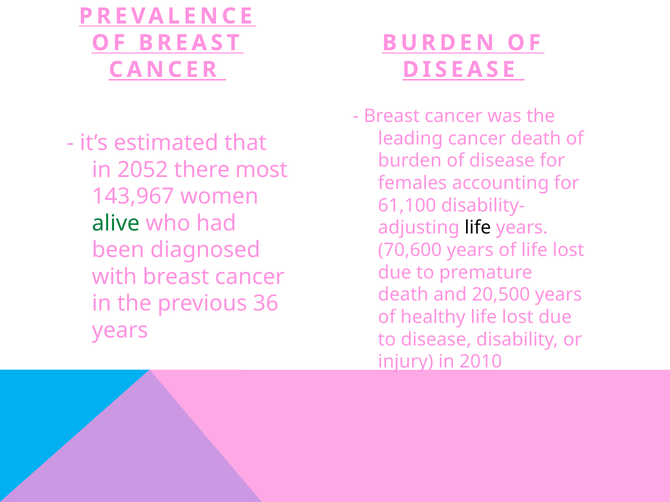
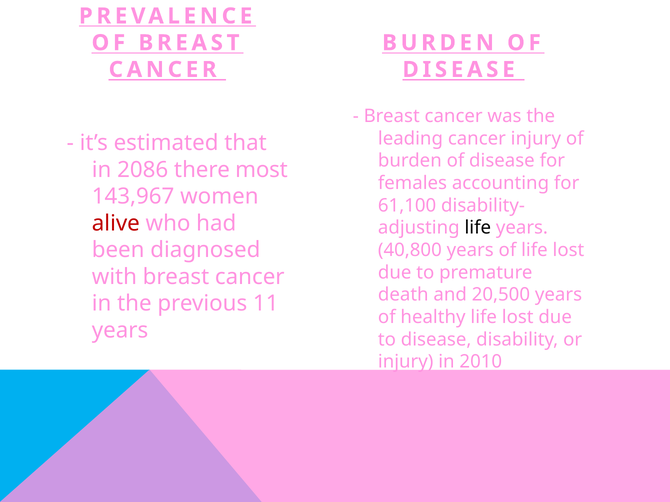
cancer death: death -> injury
2052: 2052 -> 2086
alive colour: green -> red
70,600: 70,600 -> 40,800
36: 36 -> 11
